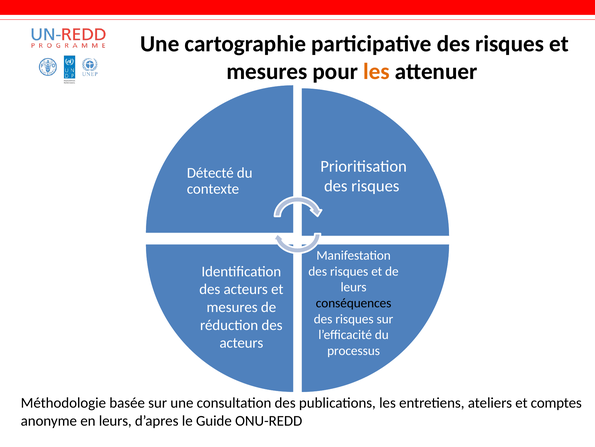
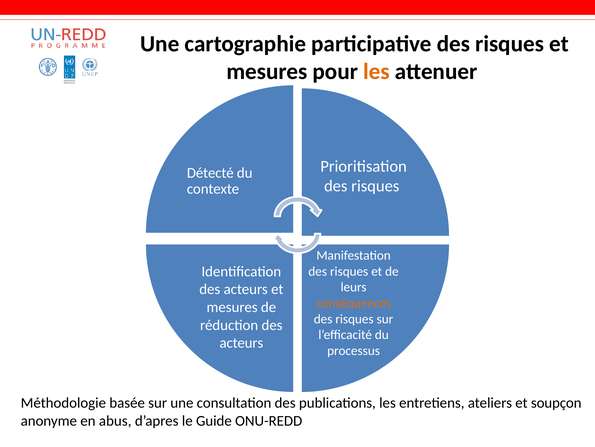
conséquences colour: black -> orange
comptes: comptes -> soupçon
en leurs: leurs -> abus
